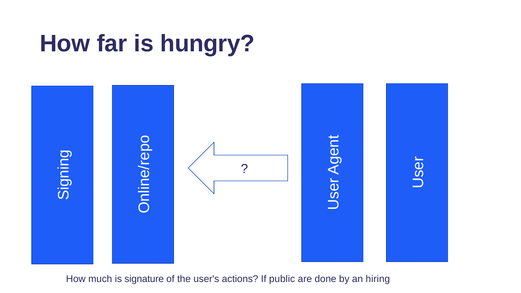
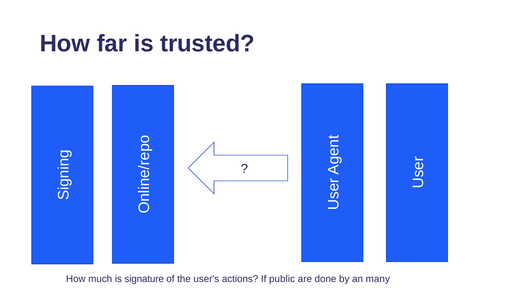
hungry: hungry -> trusted
hiring: hiring -> many
